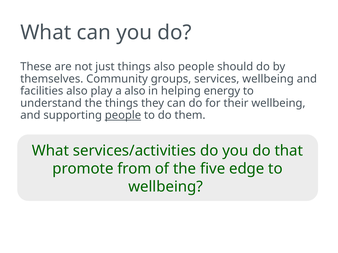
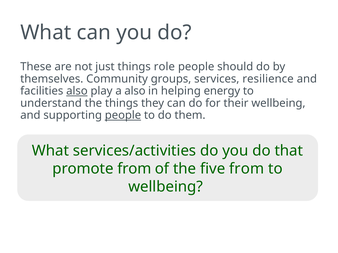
things also: also -> role
services wellbeing: wellbeing -> resilience
also at (77, 91) underline: none -> present
five edge: edge -> from
